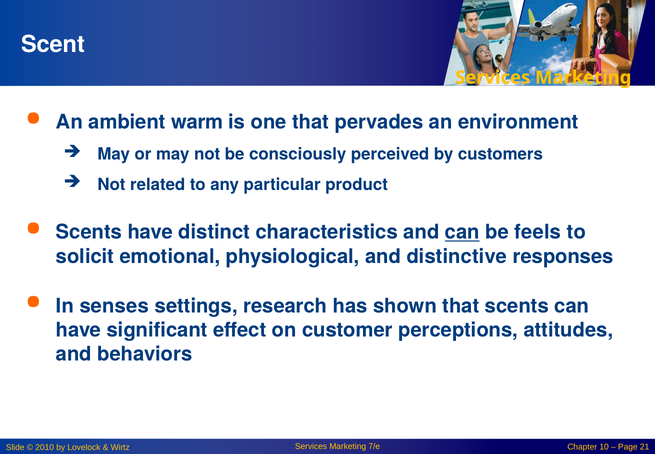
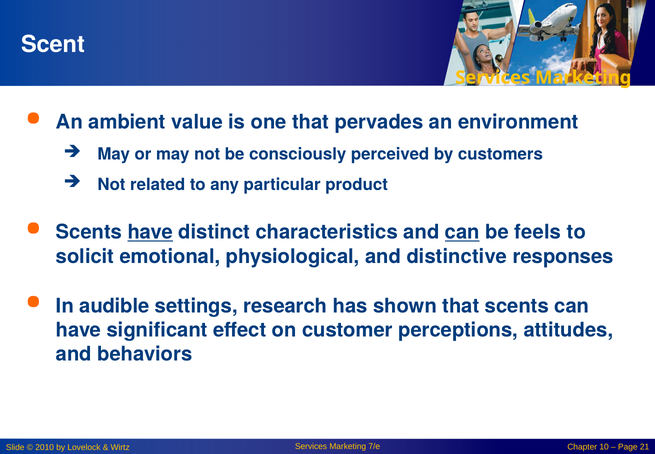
warm: warm -> value
have at (150, 232) underline: none -> present
senses: senses -> audible
